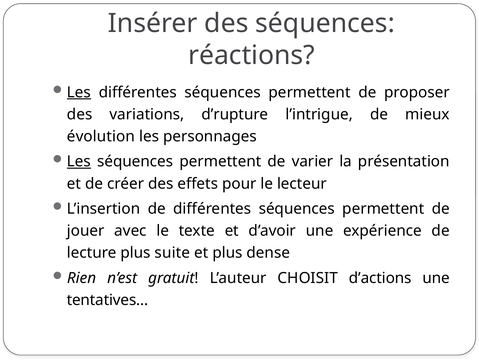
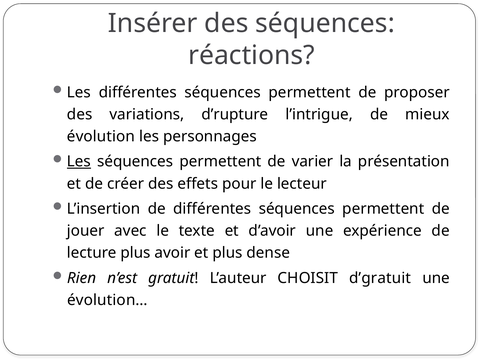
Les at (79, 92) underline: present -> none
suite: suite -> avoir
d’actions: d’actions -> d’gratuit
tentatives…: tentatives… -> évolution…
